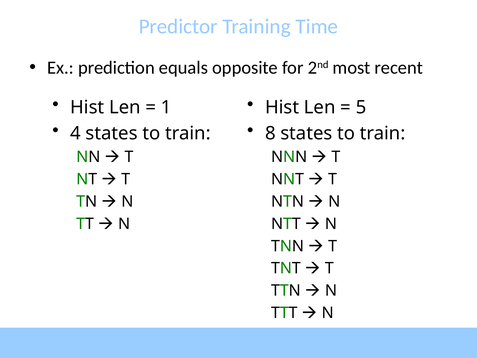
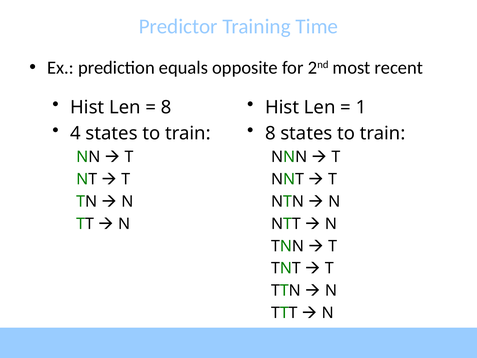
1 at (166, 107): 1 -> 8
5: 5 -> 1
